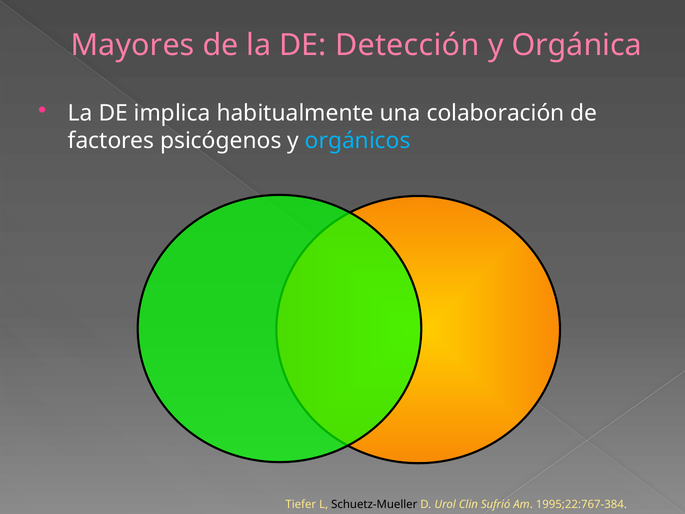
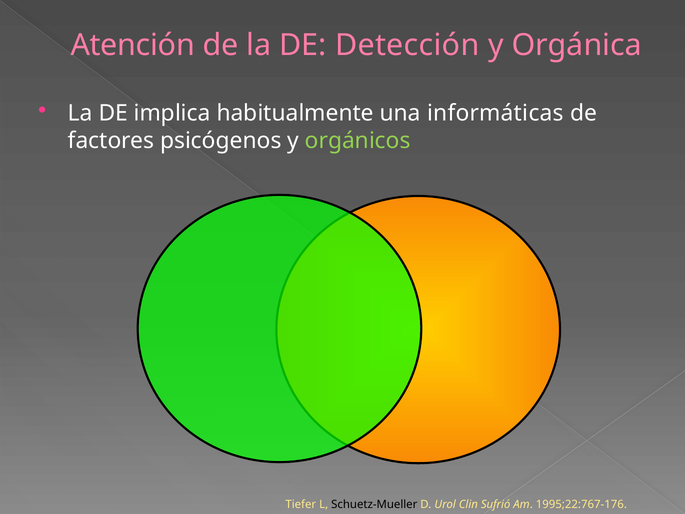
Mayores: Mayores -> Atención
colaboración: colaboración -> informáticas
orgánicos colour: light blue -> light green
1995;22:767-384: 1995;22:767-384 -> 1995;22:767-176
